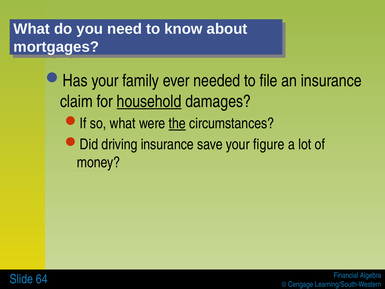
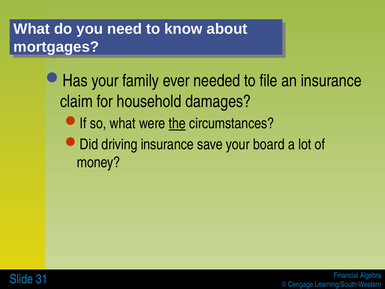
household underline: present -> none
figure: figure -> board
64: 64 -> 31
